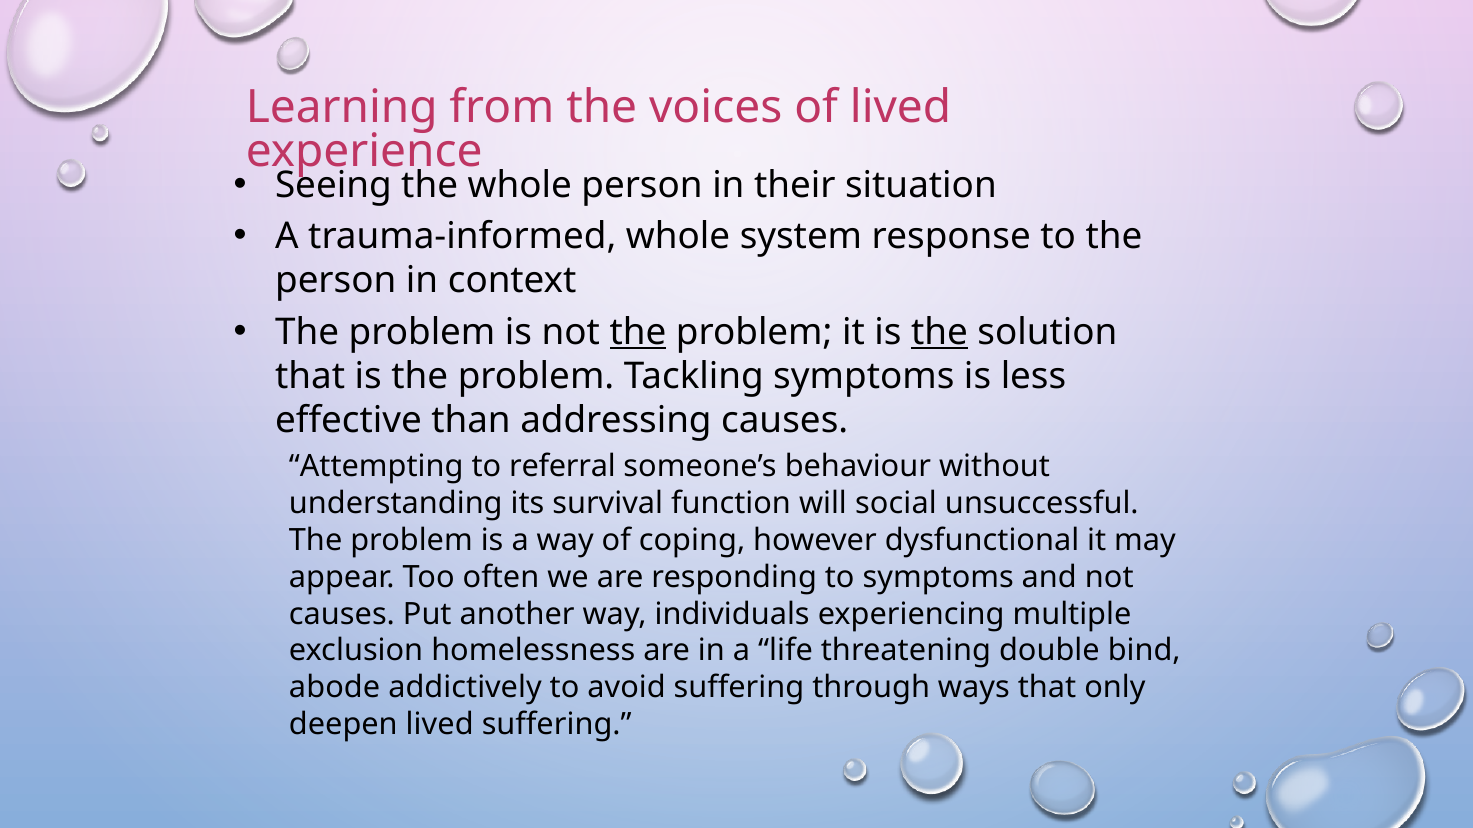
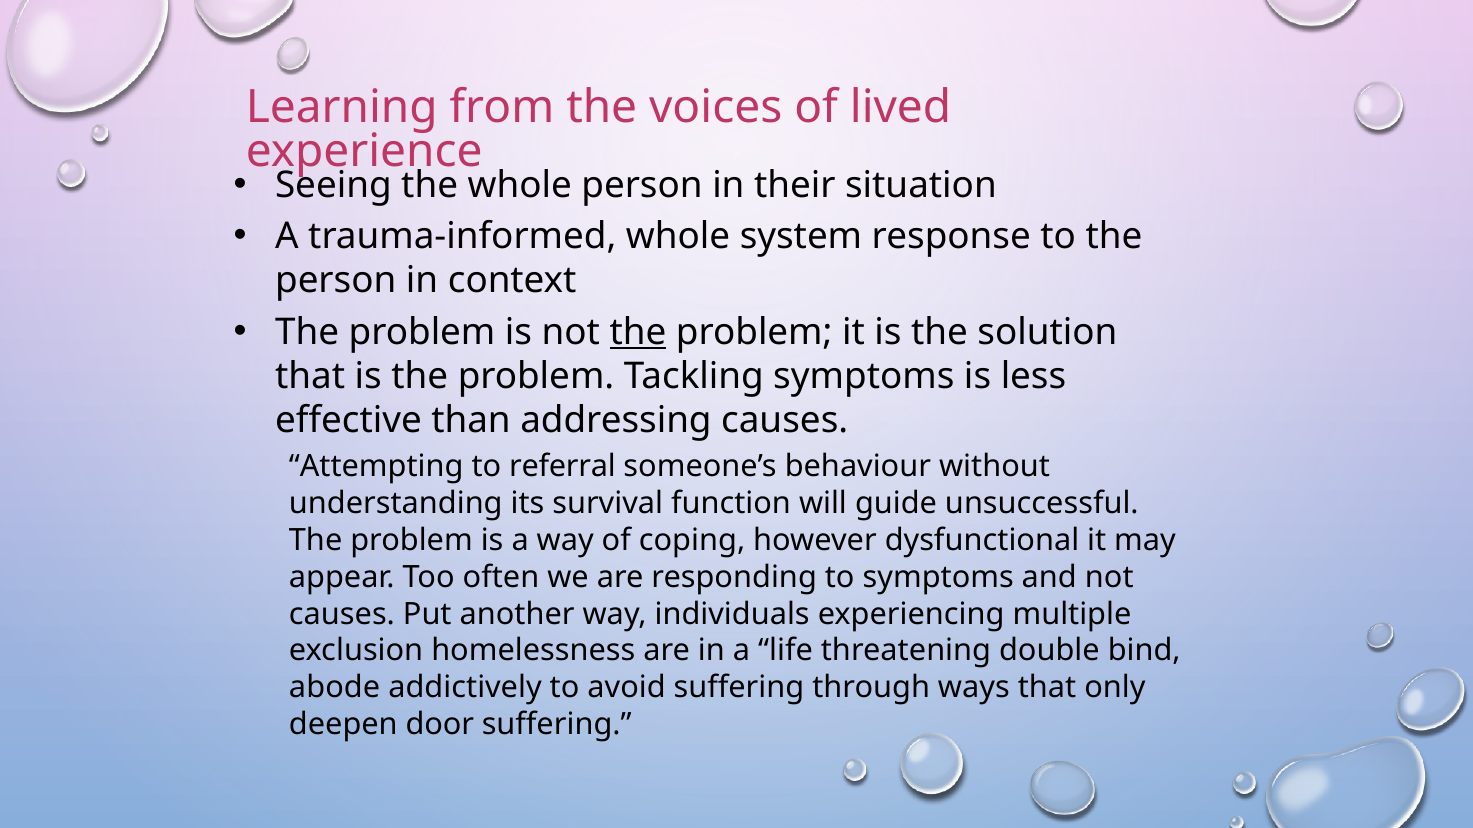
the at (939, 332) underline: present -> none
social: social -> guide
deepen lived: lived -> door
